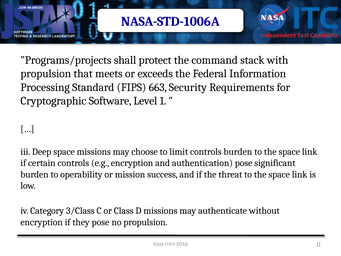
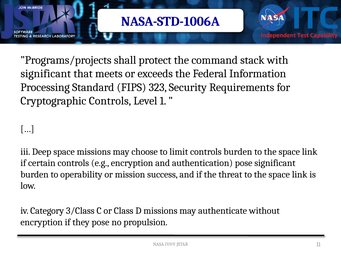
propulsion at (46, 74): propulsion -> significant
663: 663 -> 323
Cryptographic Software: Software -> Controls
